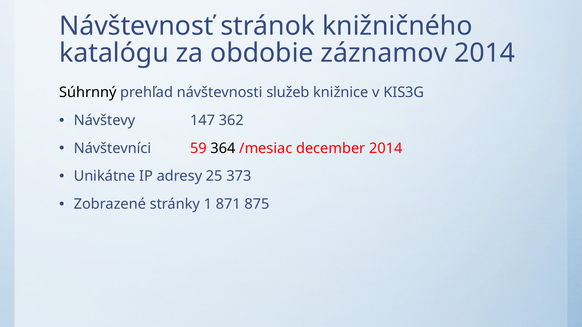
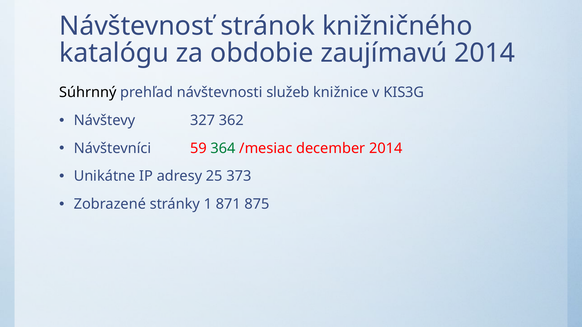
záznamov: záznamov -> zaujímavú
147: 147 -> 327
364 colour: black -> green
